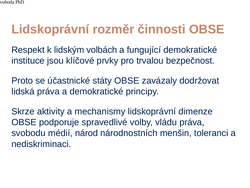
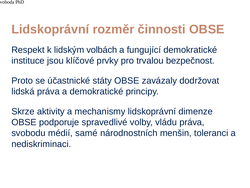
národ: národ -> samé
